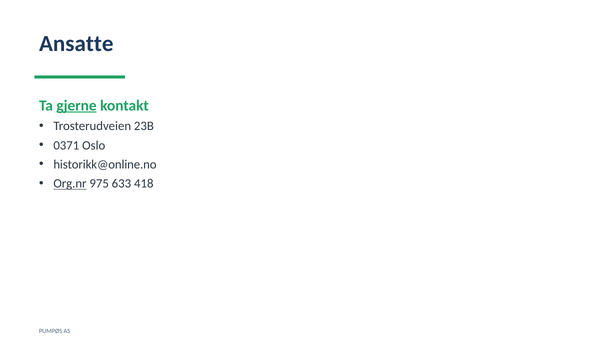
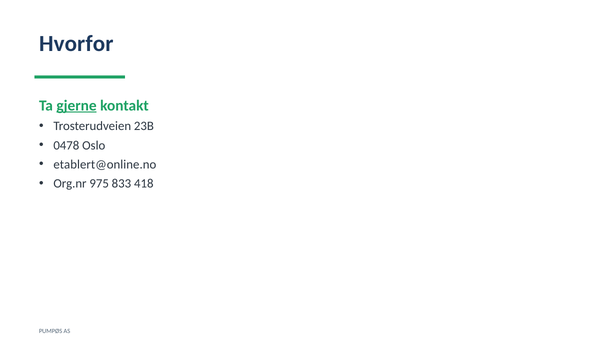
Ansatte: Ansatte -> Hvorfor
0371: 0371 -> 0478
historikk@online.no: historikk@online.no -> etablert@online.no
Org.nr underline: present -> none
633: 633 -> 833
